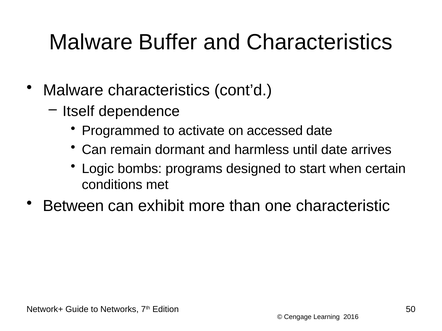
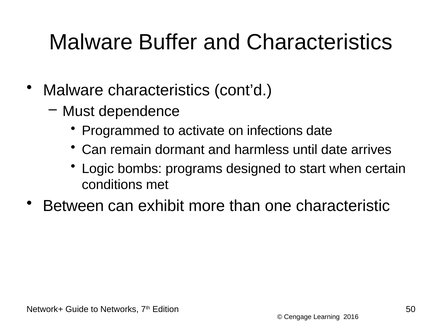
Itself: Itself -> Must
accessed: accessed -> infections
